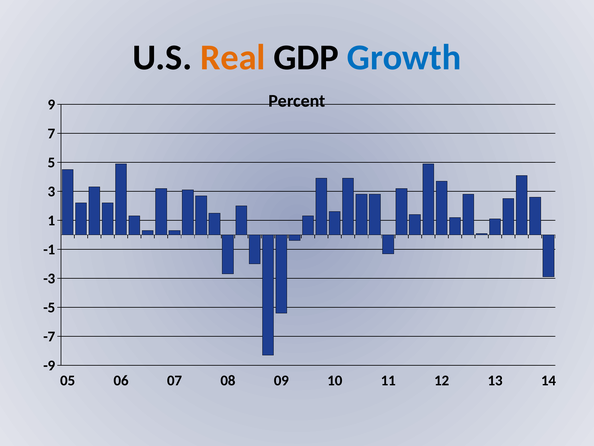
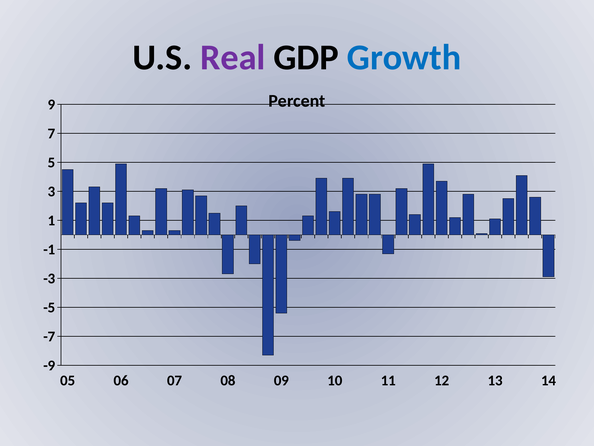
Real colour: orange -> purple
